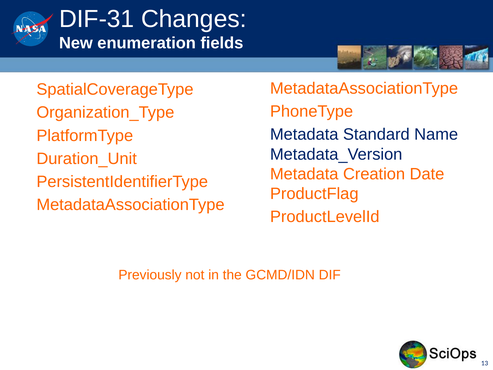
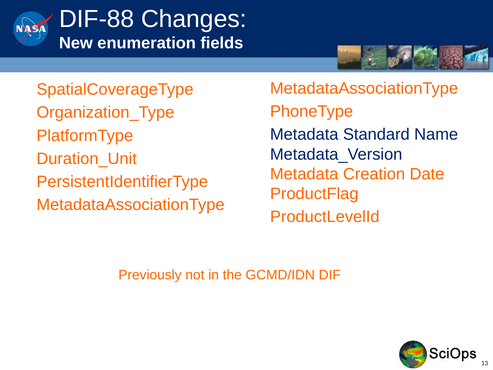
DIF-31: DIF-31 -> DIF-88
